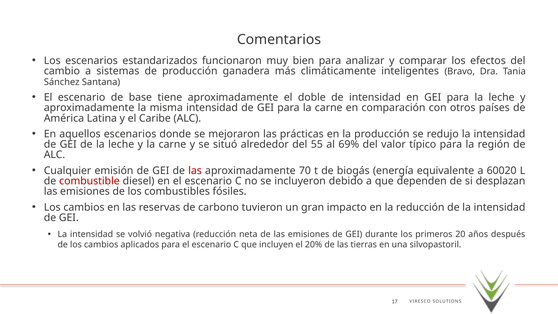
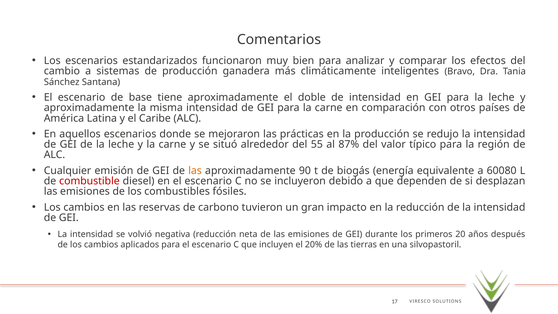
69%: 69% -> 87%
las at (195, 171) colour: red -> orange
70: 70 -> 90
60020: 60020 -> 60080
